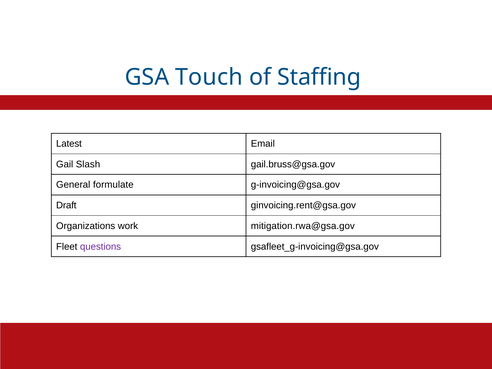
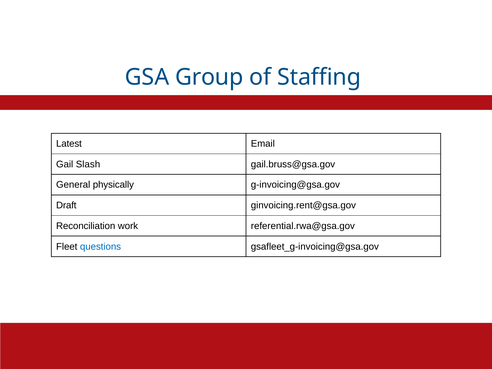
Touch: Touch -> Group
formulate: formulate -> physically
Organizations: Organizations -> Reconciliation
mitigation.rwa@gsa.gov: mitigation.rwa@gsa.gov -> referential.rwa@gsa.gov
questions colour: purple -> blue
